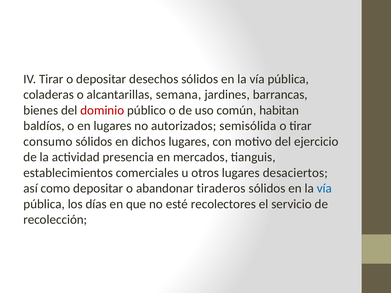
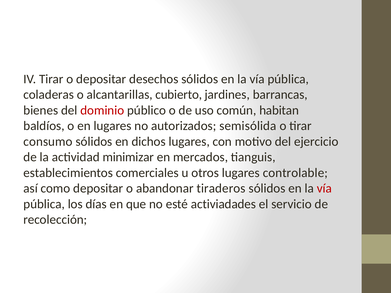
semana: semana -> cubierto
presencia: presencia -> minimizar
desaciertos: desaciertos -> controlable
vía at (324, 189) colour: blue -> red
recolectores: recolectores -> activiadades
